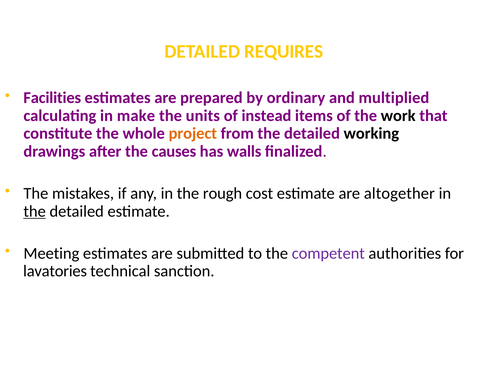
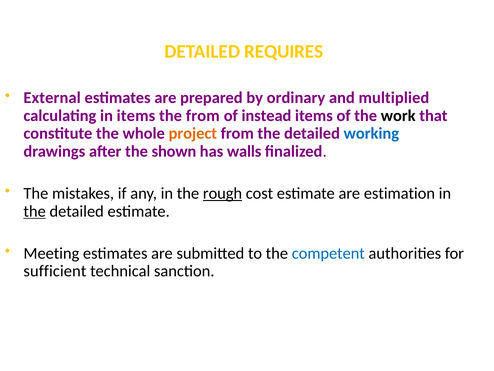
Facilities: Facilities -> External
in make: make -> items
the units: units -> from
working colour: black -> blue
causes: causes -> shown
rough underline: none -> present
altogether: altogether -> estimation
competent colour: purple -> blue
lavatories: lavatories -> sufficient
